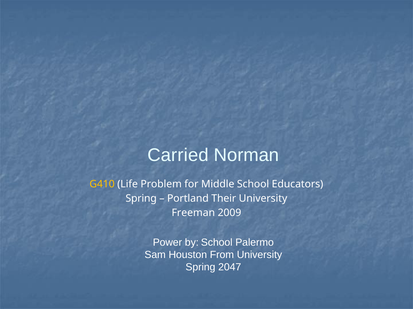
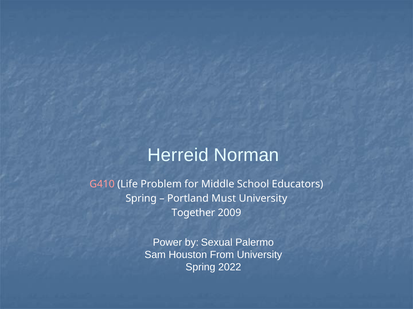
Carried: Carried -> Herreid
G410 colour: yellow -> pink
Their: Their -> Must
Freeman: Freeman -> Together
by School: School -> Sexual
2047: 2047 -> 2022
